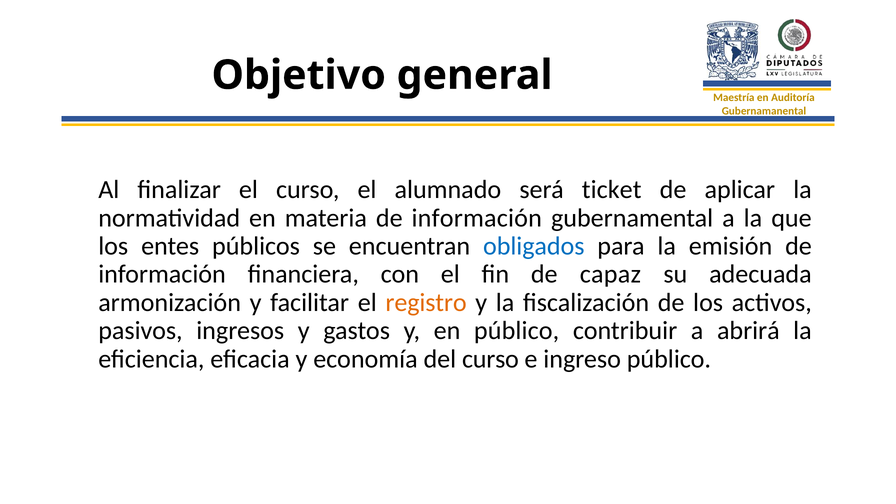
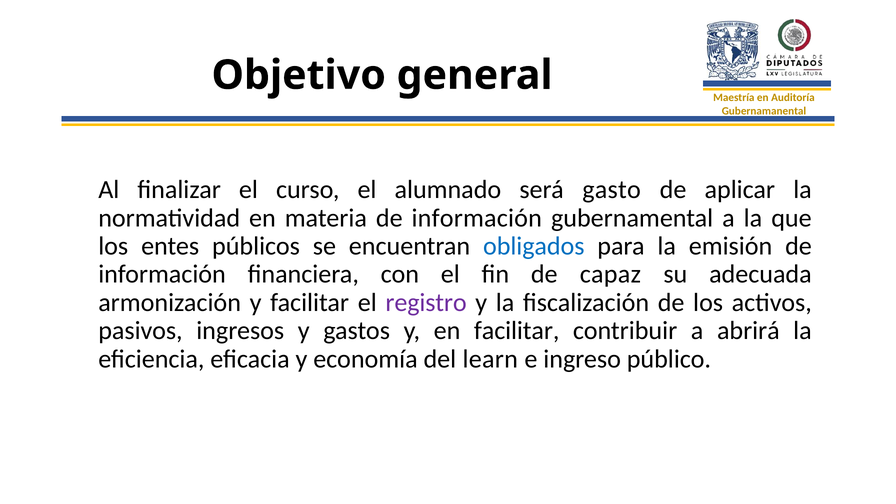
ticket: ticket -> gasto
registro colour: orange -> purple
en público: público -> facilitar
del curso: curso -> learn
